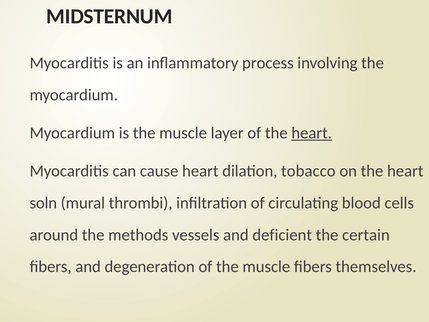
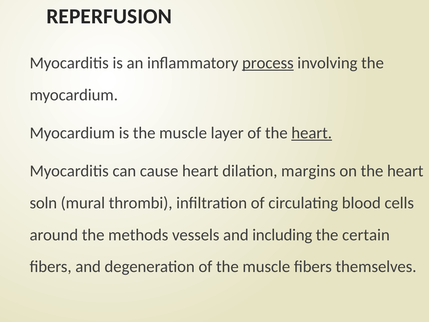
MIDSTERNUM: MIDSTERNUM -> REPERFUSION
process underline: none -> present
tobacco: tobacco -> margins
deficient: deficient -> including
